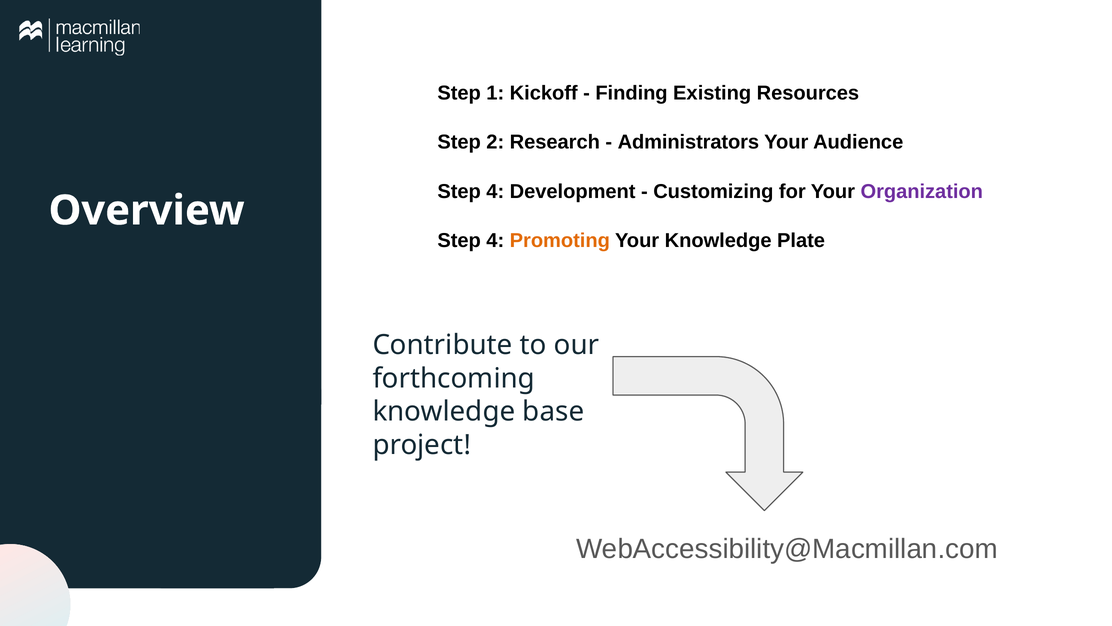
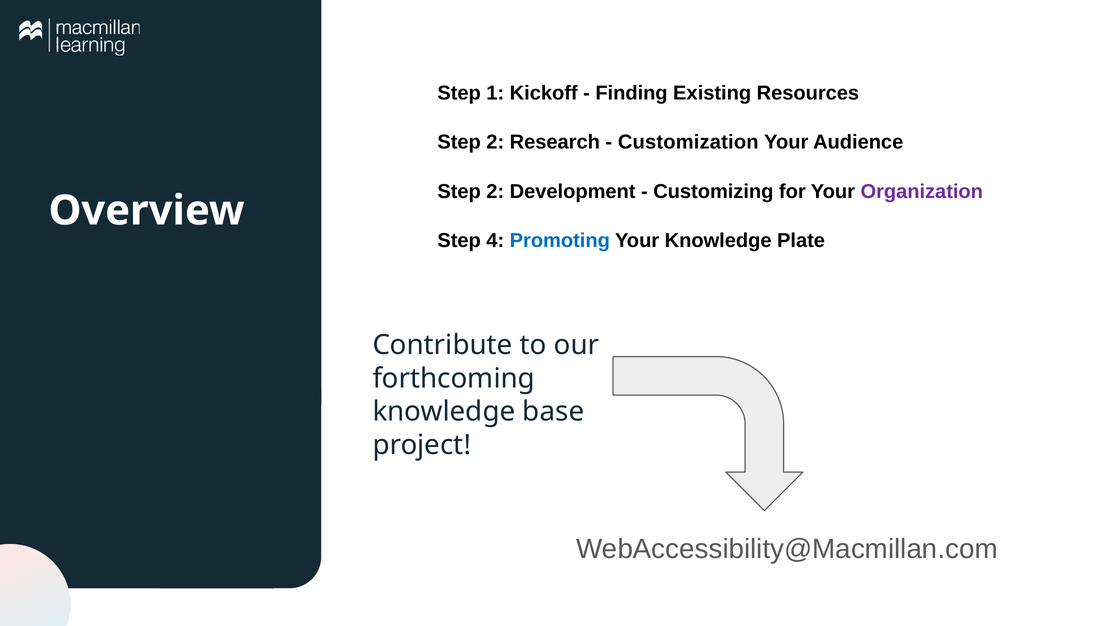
Administrators: Administrators -> Customization
4 at (495, 191): 4 -> 2
Promoting colour: orange -> blue
